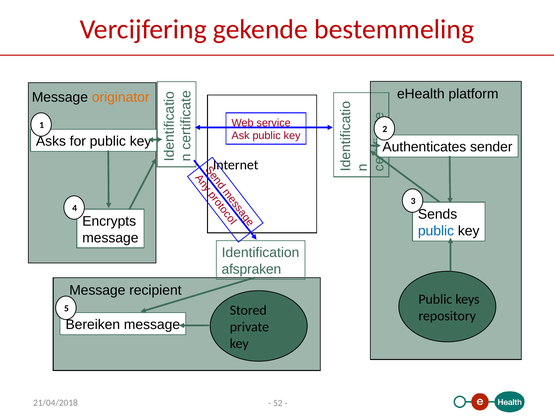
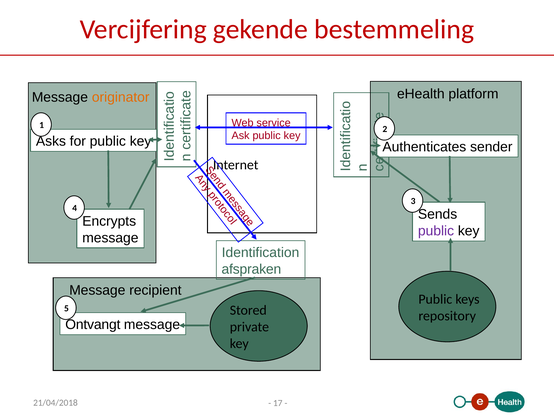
public at (436, 231) colour: blue -> purple
Bereiken: Bereiken -> Ontvangt
52: 52 -> 17
